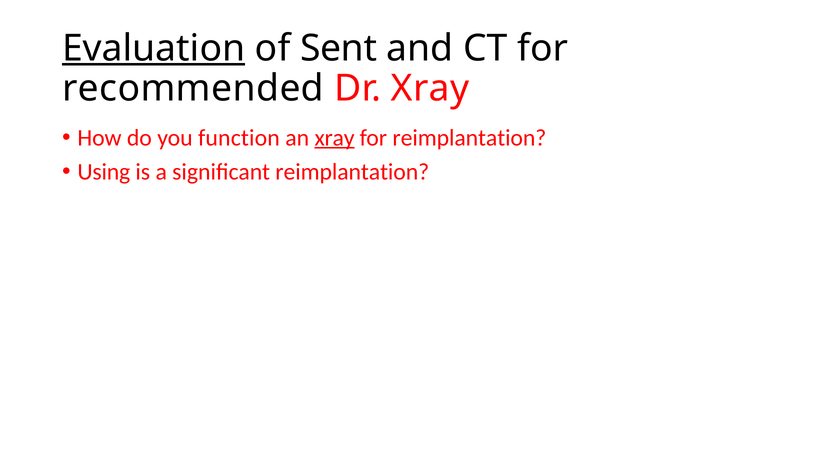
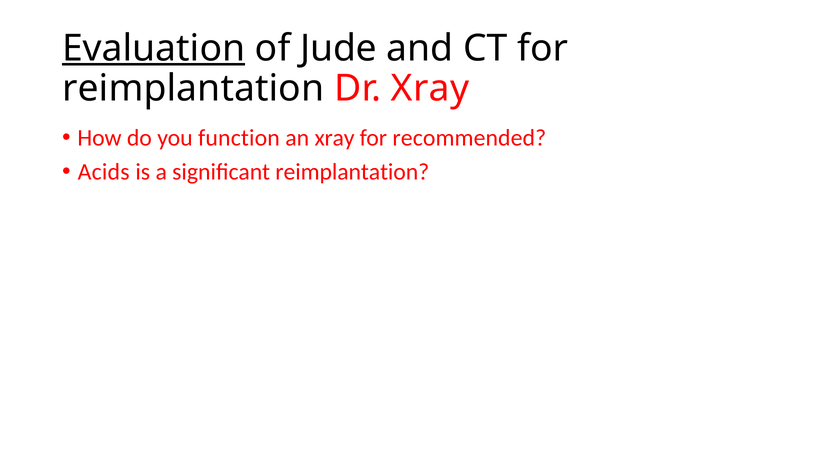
Sent: Sent -> Jude
recommended at (193, 89): recommended -> reimplantation
xray at (335, 138) underline: present -> none
for reimplantation: reimplantation -> recommended
Using: Using -> Acids
